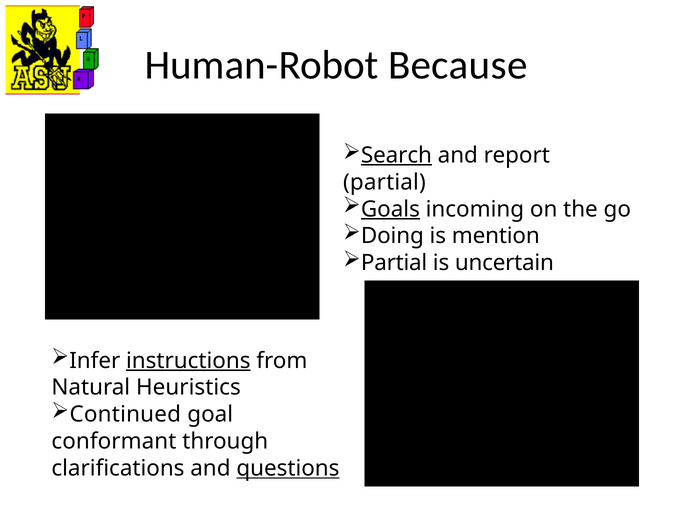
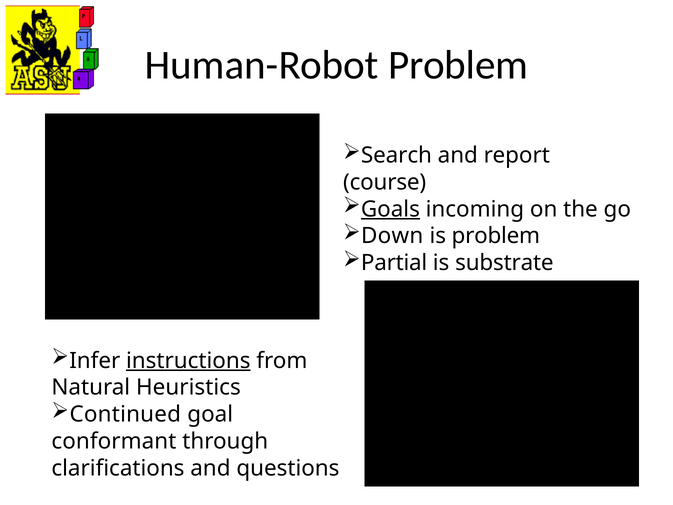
Human-Robot Because: Because -> Problem
Search underline: present -> none
partial at (384, 182): partial -> course
Doing: Doing -> Down
is mention: mention -> problem
uncertain: uncertain -> substrate
questions underline: present -> none
